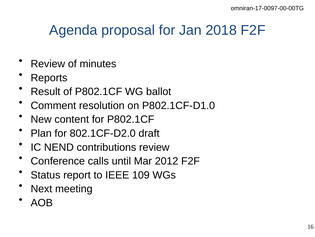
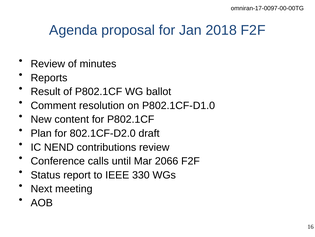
2012: 2012 -> 2066
109: 109 -> 330
